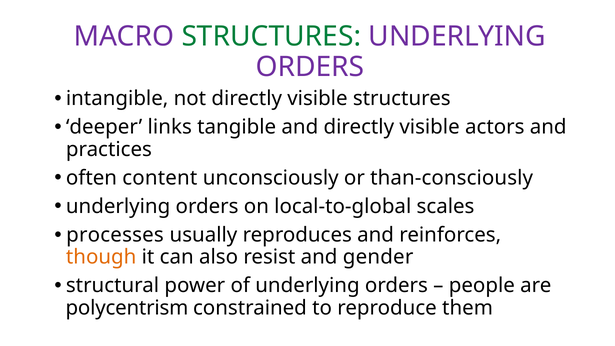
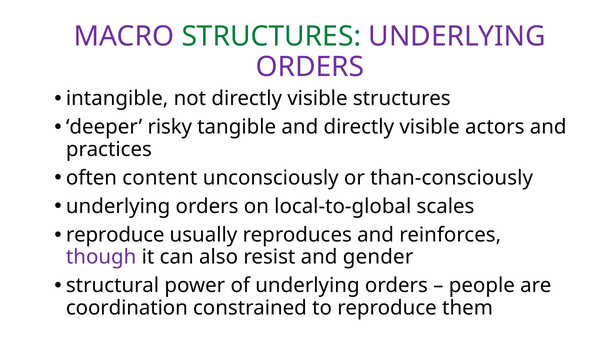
links: links -> risky
processes at (115, 235): processes -> reproduce
though colour: orange -> purple
polycentrism: polycentrism -> coordination
